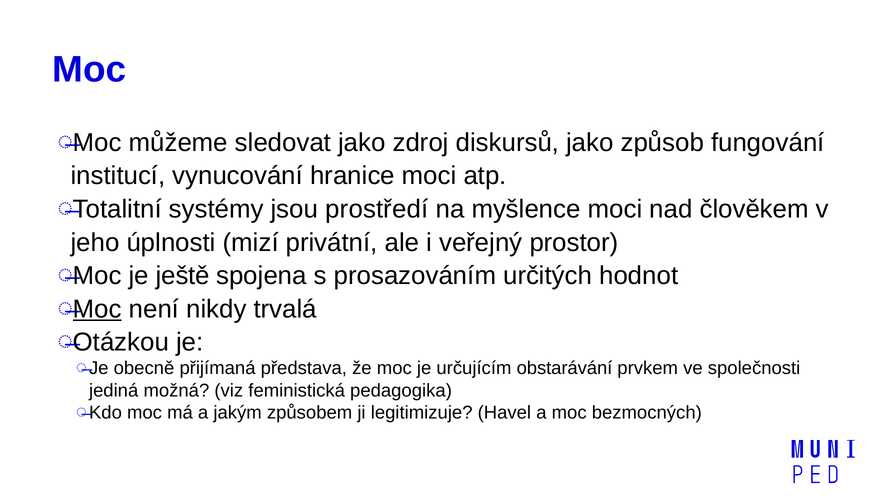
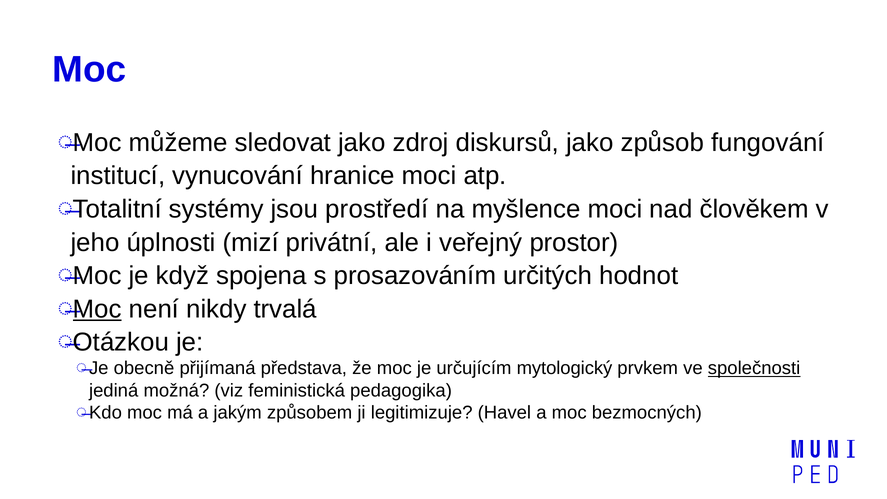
ještě: ještě -> když
obstarávání: obstarávání -> mytologický
společnosti underline: none -> present
